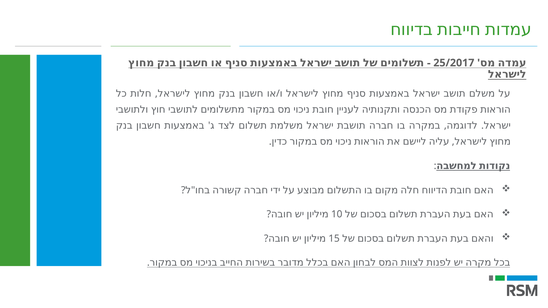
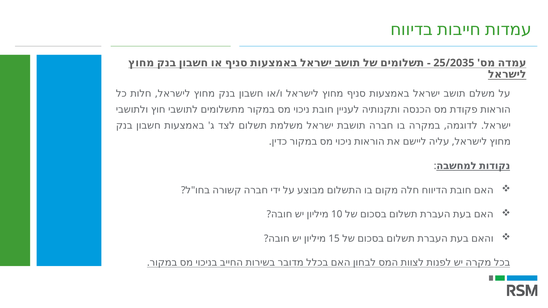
25/2017: 25/2017 -> 25/2035
